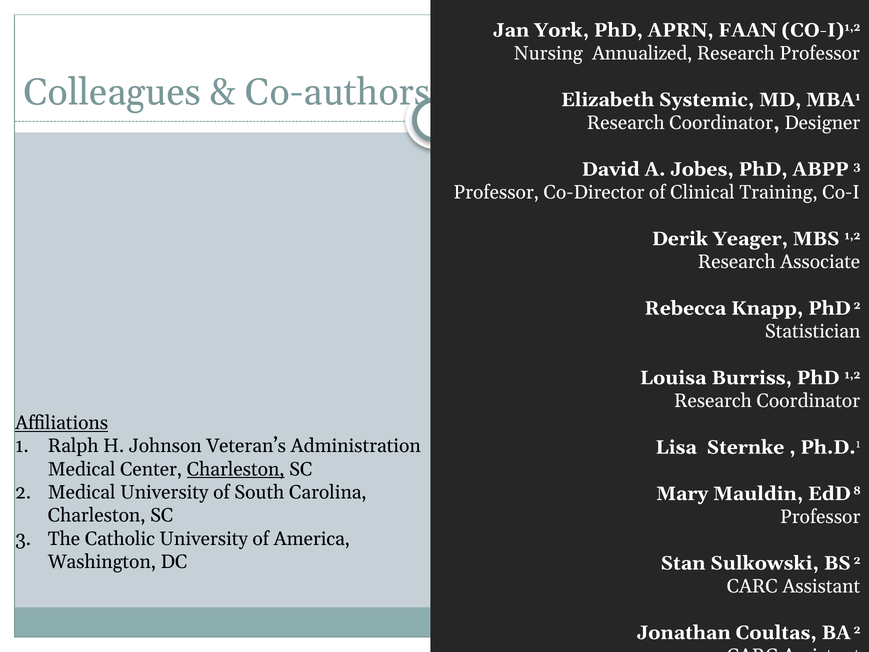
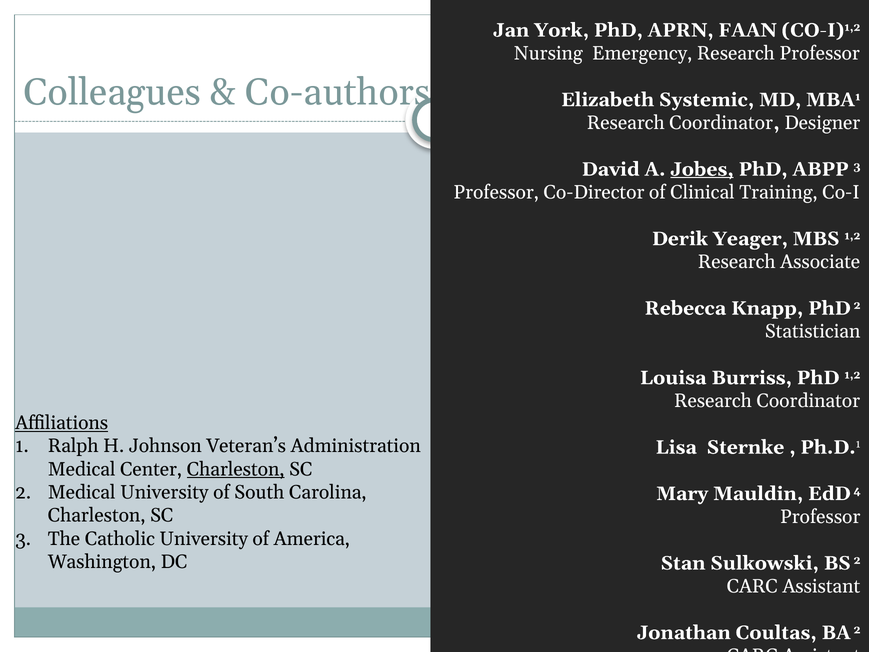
Annualized: Annualized -> Emergency
Jobes underline: none -> present
8: 8 -> 4
